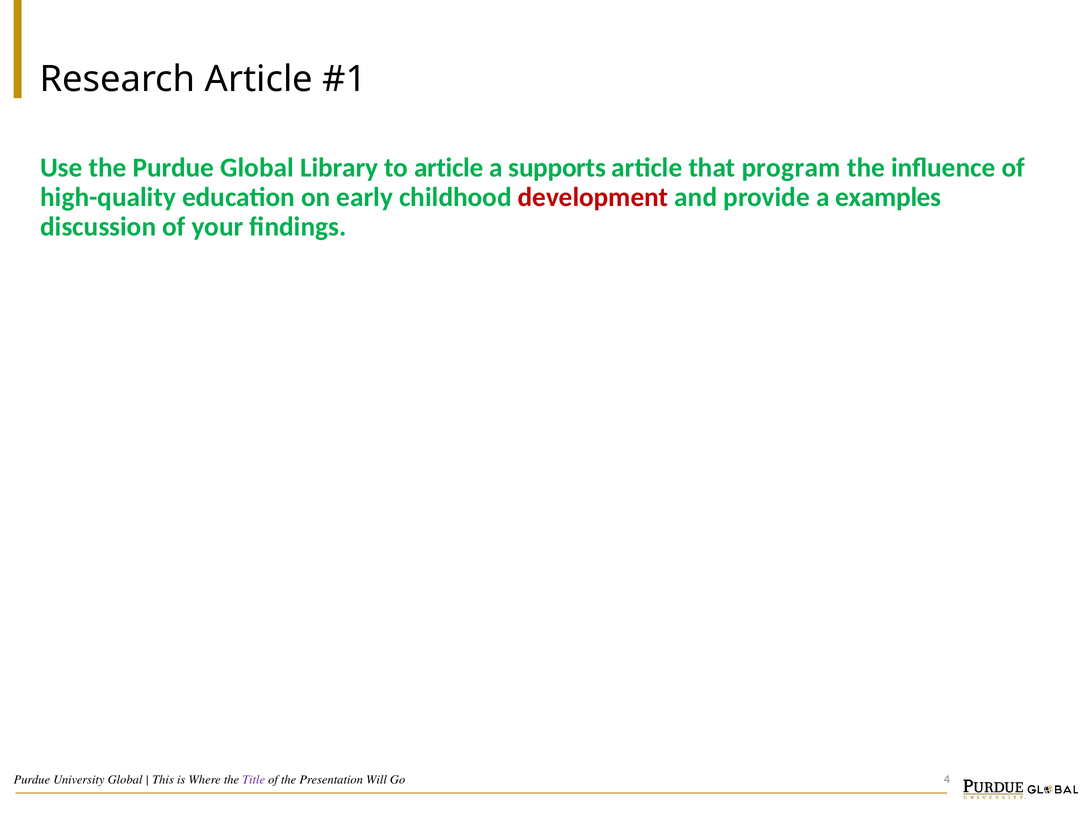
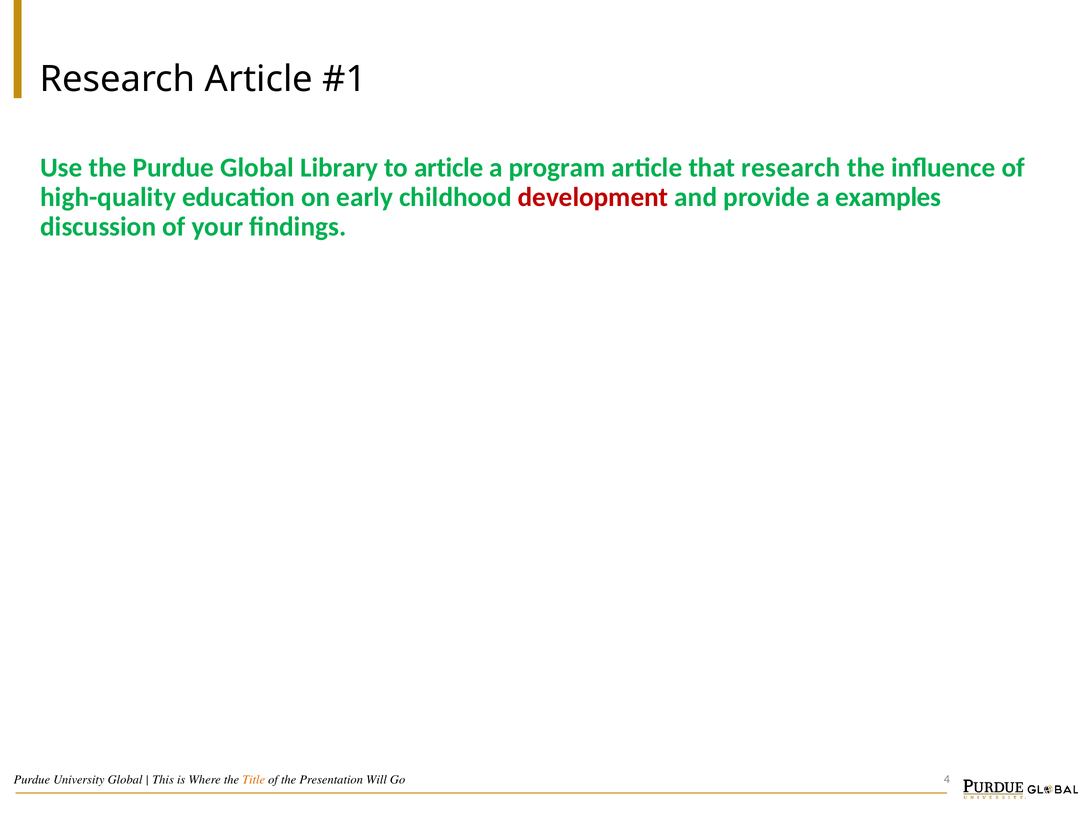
supports: supports -> program
that program: program -> research
Title colour: purple -> orange
